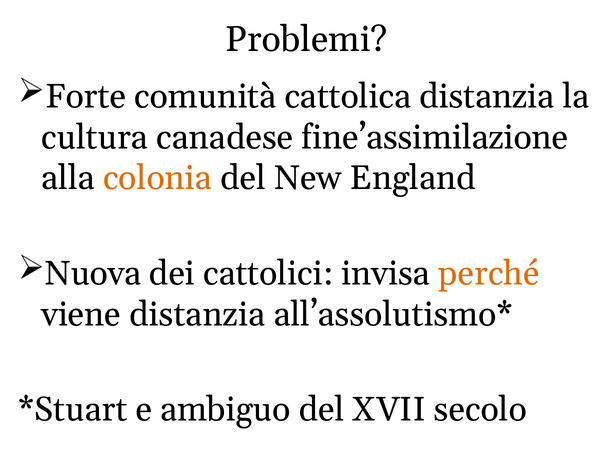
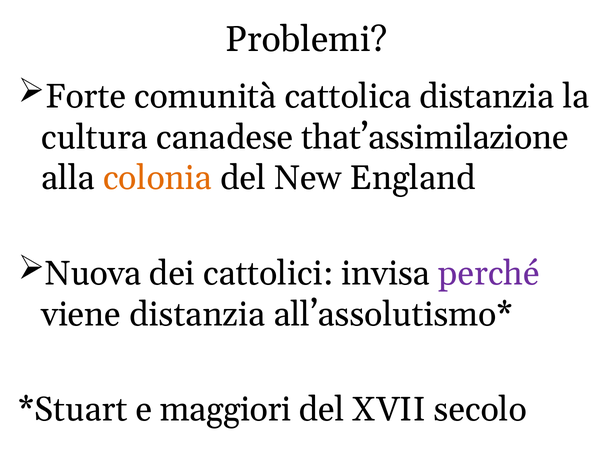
fine’assimilazione: fine’assimilazione -> that’assimilazione
perché colour: orange -> purple
ambiguo: ambiguo -> maggiori
